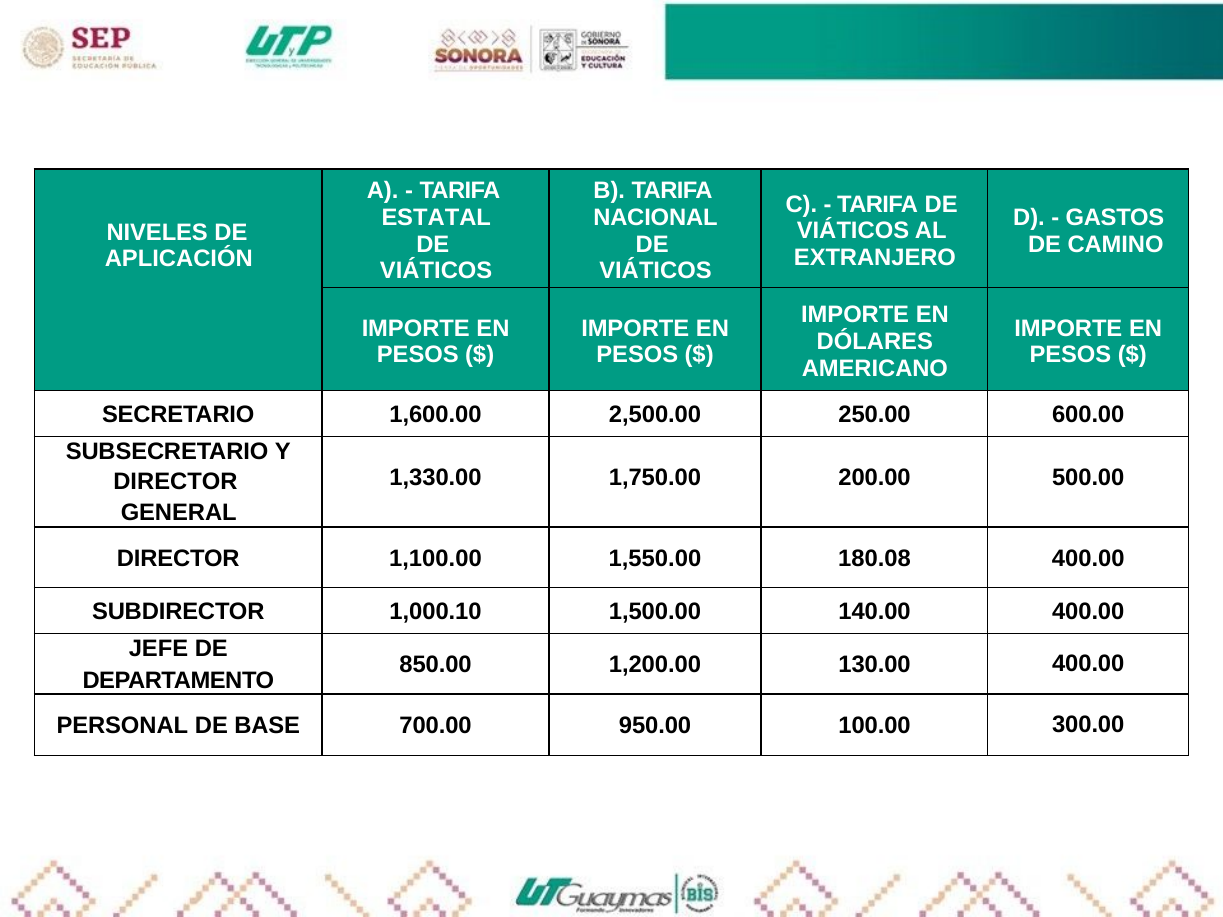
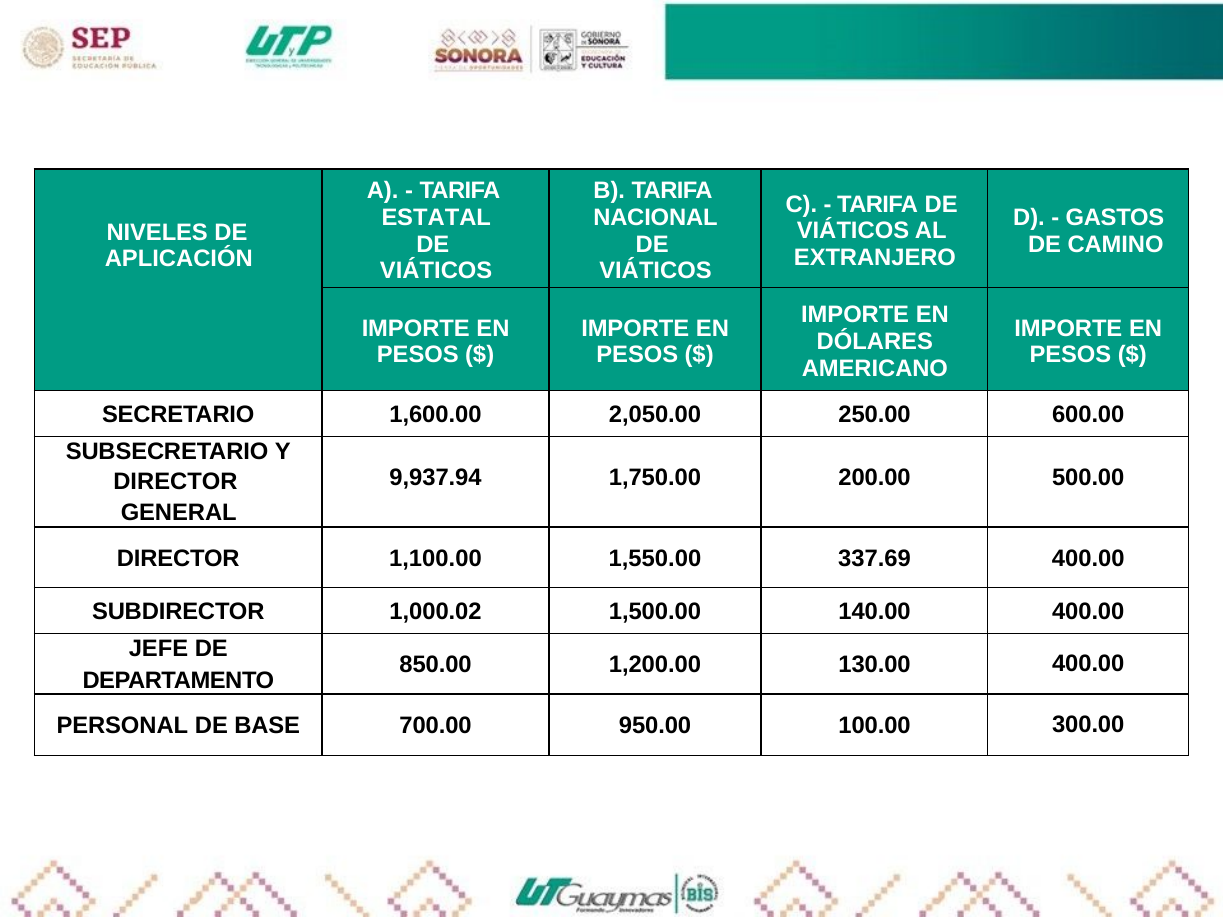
2,500.00: 2,500.00 -> 2,050.00
1,330.00: 1,330.00 -> 9,937.94
180.08: 180.08 -> 337.69
1,000.10: 1,000.10 -> 1,000.02
